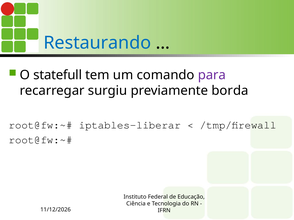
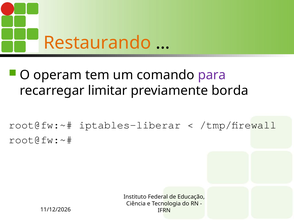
Restaurando colour: blue -> orange
statefull: statefull -> operam
surgiu: surgiu -> limitar
